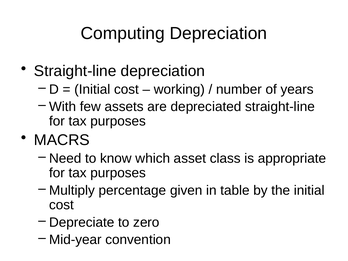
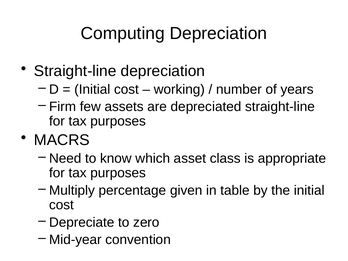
With: With -> Firm
